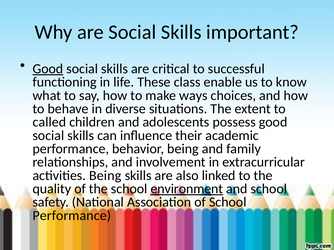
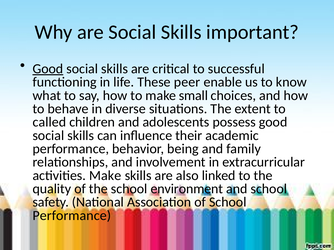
class: class -> peer
ways: ways -> small
activities Being: Being -> Make
environment underline: present -> none
